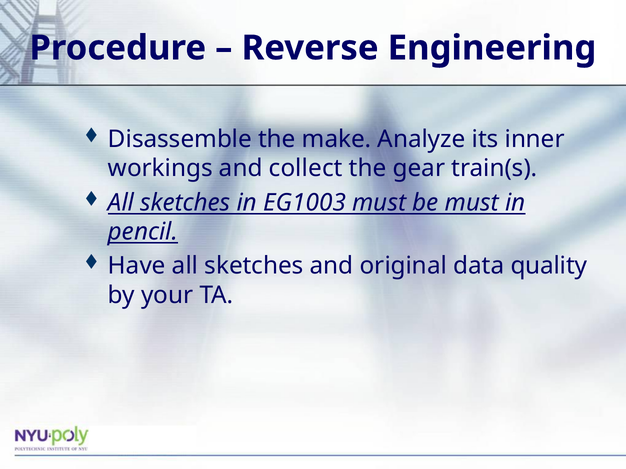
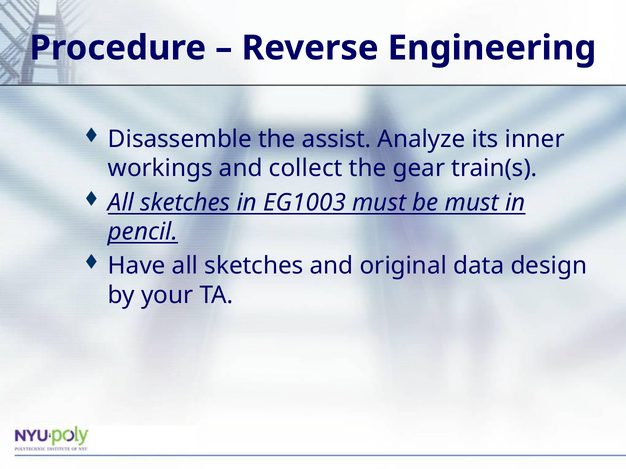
make: make -> assist
quality: quality -> design
